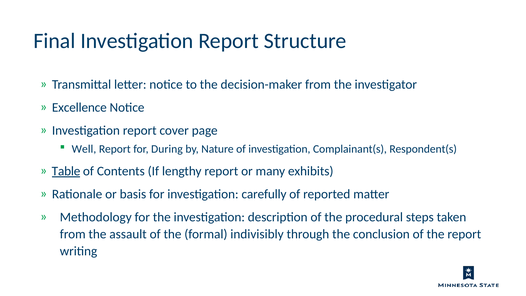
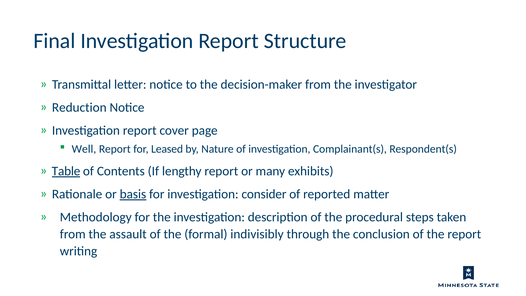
Excellence: Excellence -> Reduction
During: During -> Leased
basis underline: none -> present
carefully: carefully -> consider
